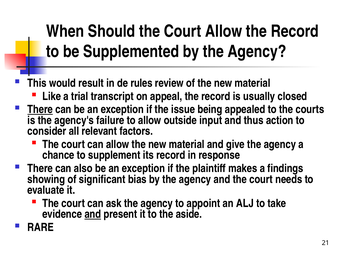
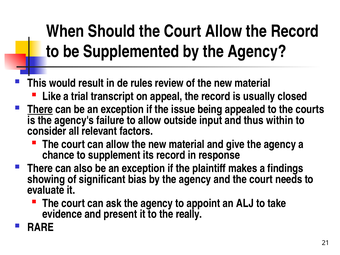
action: action -> within
and at (93, 214) underline: present -> none
aside: aside -> really
